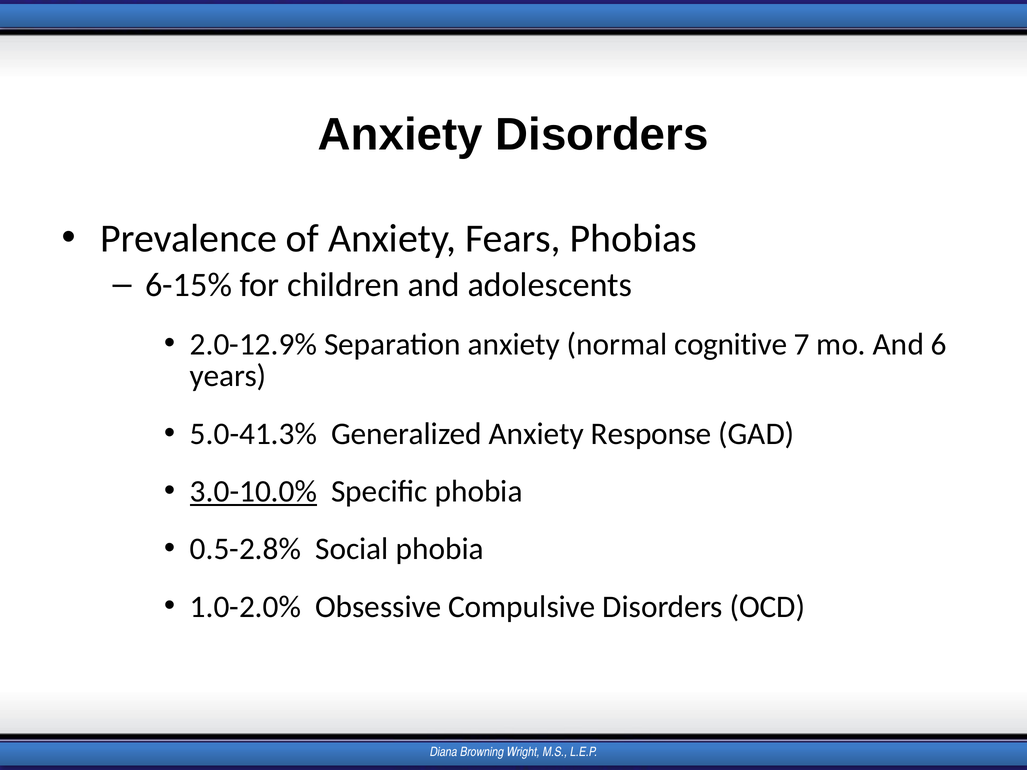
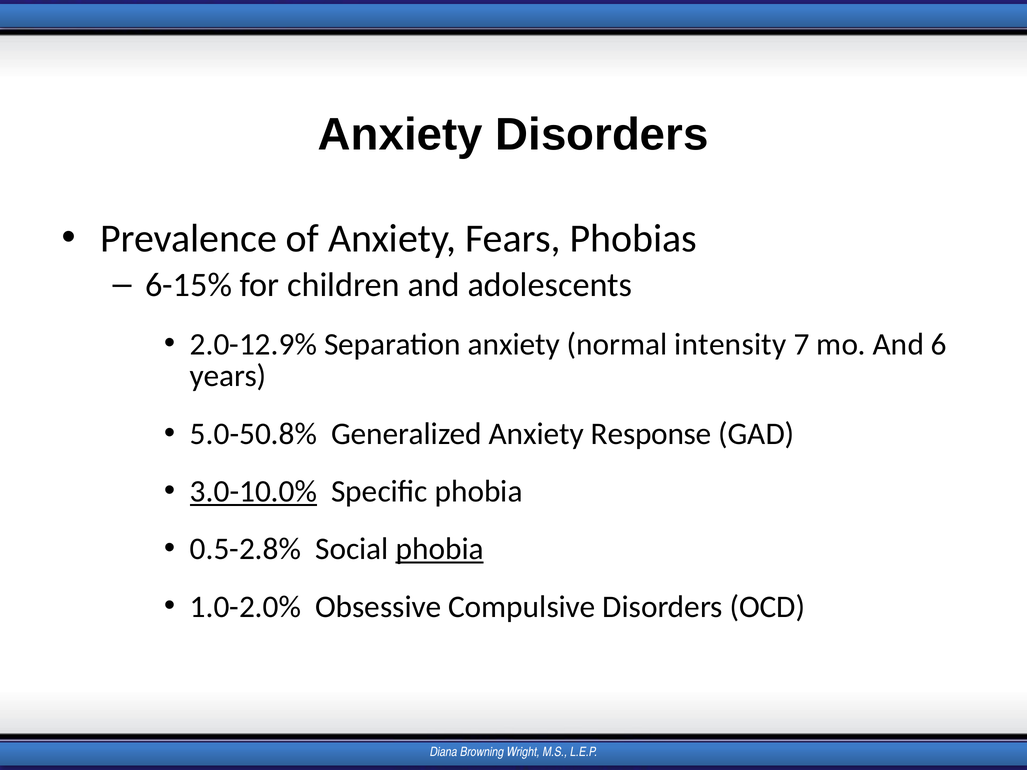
cognitive: cognitive -> intensity
5.0-41.3%: 5.0-41.3% -> 5.0-50.8%
phobia at (440, 549) underline: none -> present
